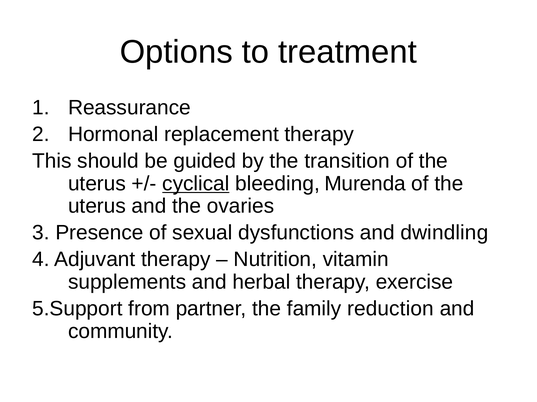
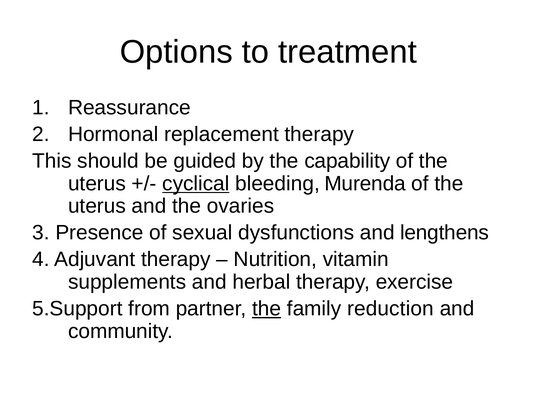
transition: transition -> capability
dwindling: dwindling -> lengthens
the at (267, 309) underline: none -> present
